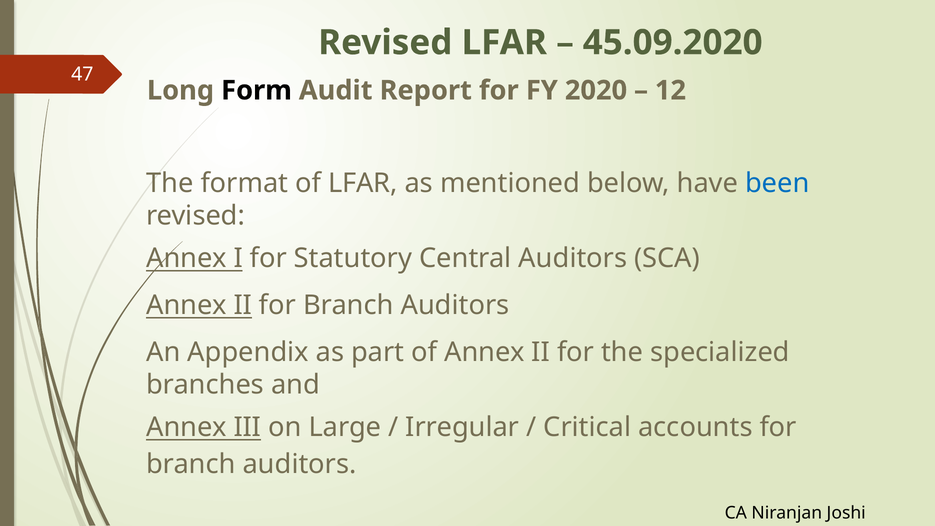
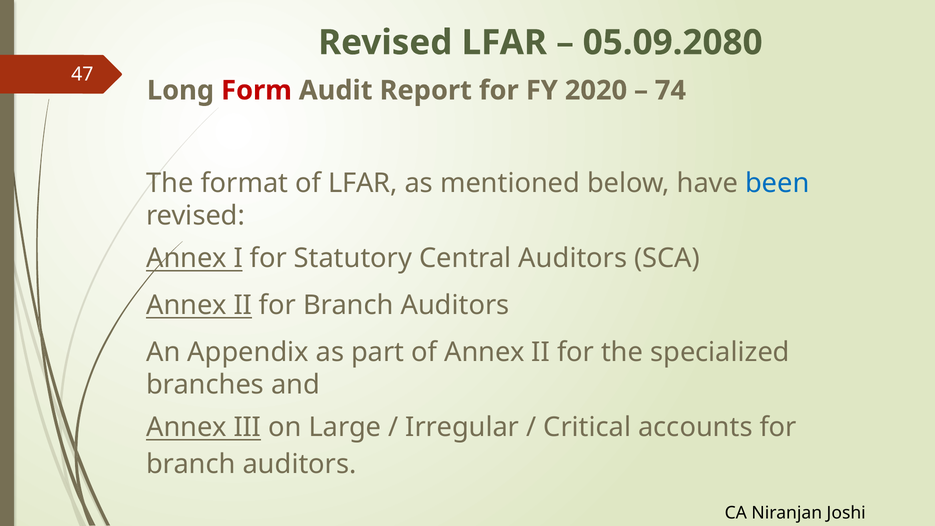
45.09.2020: 45.09.2020 -> 05.09.2080
Form colour: black -> red
12: 12 -> 74
